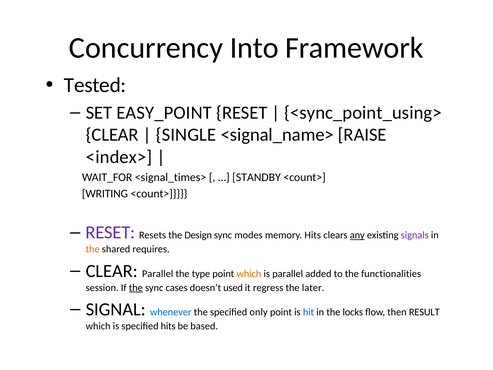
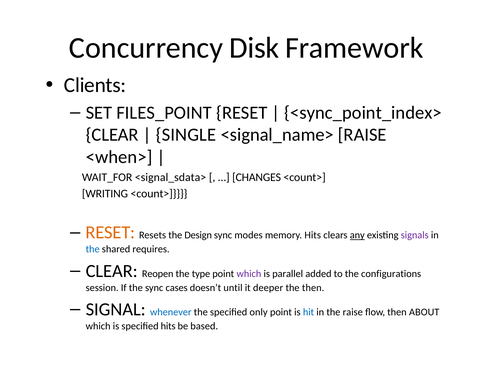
Into: Into -> Disk
Tested: Tested -> Clients
EASY_POINT: EASY_POINT -> FILES_POINT
<sync_point_using>: <sync_point_using> -> <sync_point_index>
<index>: <index> -> <when>
<signal_times>: <signal_times> -> <signal_sdata>
STANDBY: STANDBY -> CHANGES
RESET at (110, 232) colour: purple -> orange
the at (93, 249) colour: orange -> blue
CLEAR Parallel: Parallel -> Reopen
which at (249, 273) colour: orange -> purple
functionalities: functionalities -> configurations
the at (136, 287) underline: present -> none
used: used -> until
regress: regress -> deeper
the later: later -> then
the locks: locks -> raise
RESULT: RESULT -> ABOUT
